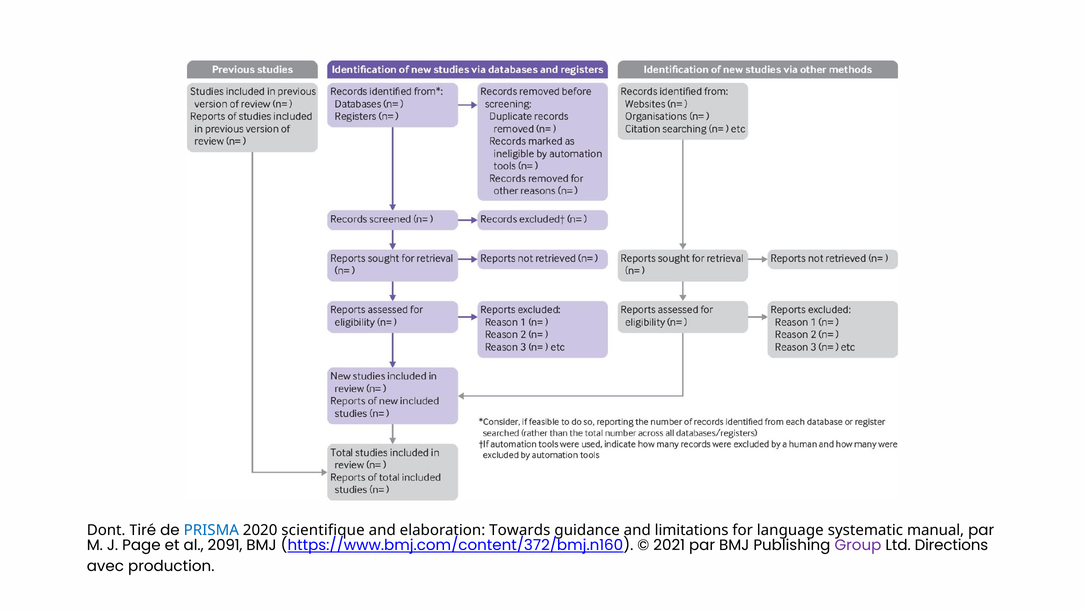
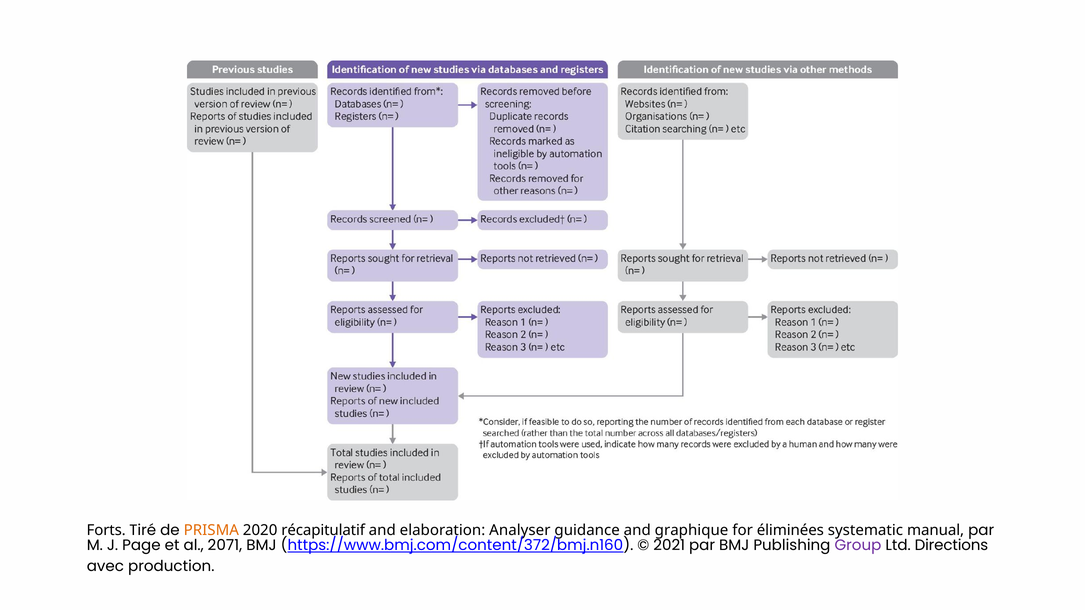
Dont: Dont -> Forts
PRISMA colour: blue -> orange
scientifique: scientifique -> récapitulatif
Towards: Towards -> Analyser
limitations: limitations -> graphique
language: language -> éliminées
2091: 2091 -> 2071
